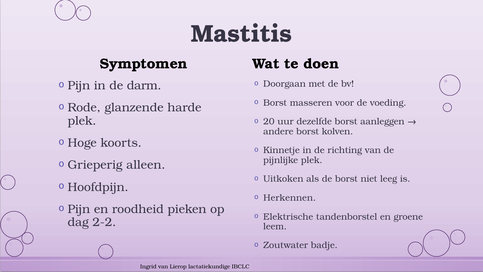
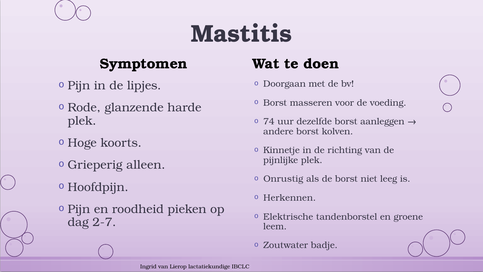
darm: darm -> lipjes
20: 20 -> 74
Uitkoken: Uitkoken -> Onrustig
2-2: 2-2 -> 2-7
